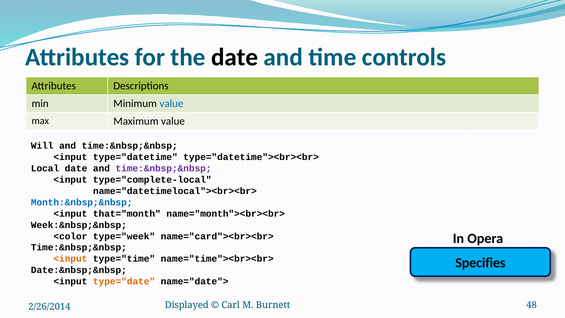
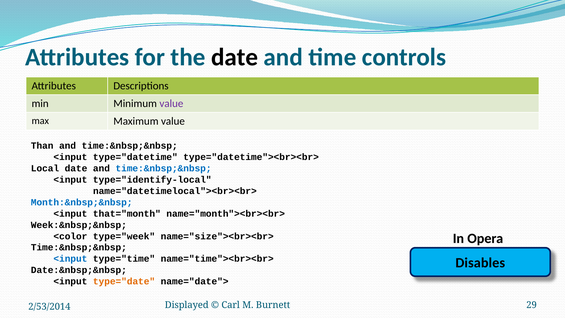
value at (171, 103) colour: blue -> purple
Will: Will -> Than
time:&nbsp;&nbsp at (164, 168) colour: purple -> blue
type="complete-local: type="complete-local -> type="identify-local
name="card"><br><br>: name="card"><br><br> -> name="size"><br><br>
<input at (70, 259) colour: orange -> blue
Specifies: Specifies -> Disables
48: 48 -> 29
2/26/2014: 2/26/2014 -> 2/53/2014
